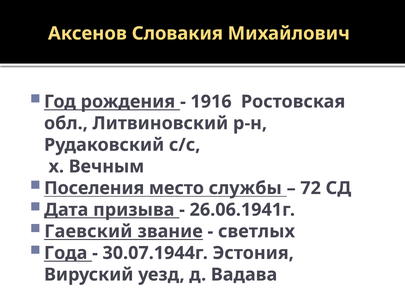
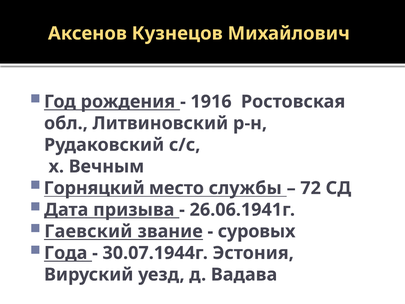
Словакия: Словакия -> Кузнецов
Поселения: Поселения -> Горняцкий
светлых: светлых -> суровых
